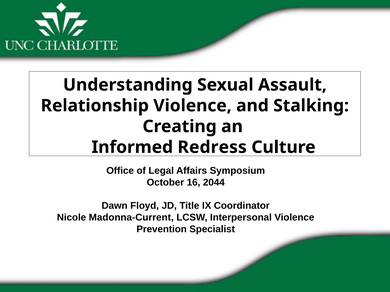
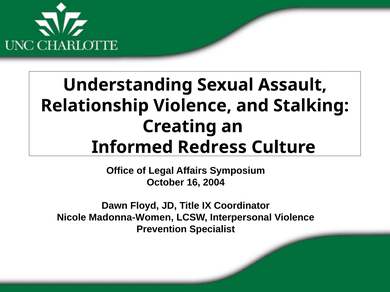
2044: 2044 -> 2004
Madonna-Current: Madonna-Current -> Madonna-Women
